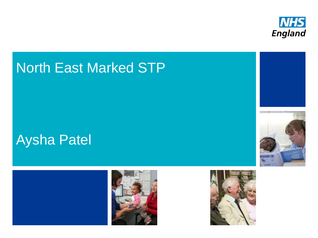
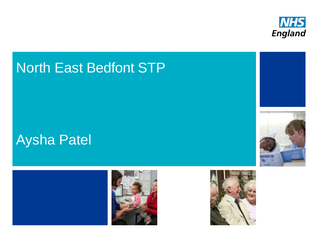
Marked: Marked -> Bedfont
